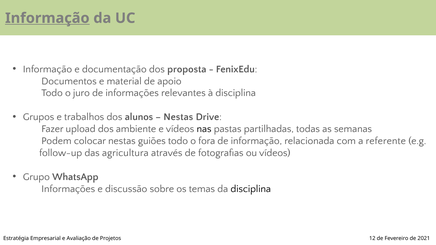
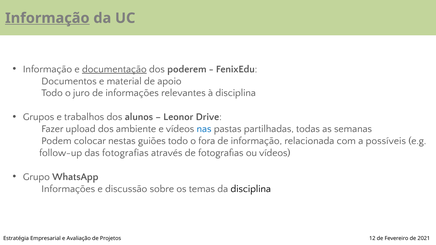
documentação underline: none -> present
proposta: proposta -> poderem
Nestas at (178, 117): Nestas -> Leonor
nas colour: black -> blue
referente: referente -> possíveis
das agricultura: agricultura -> fotografias
